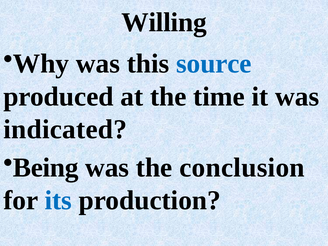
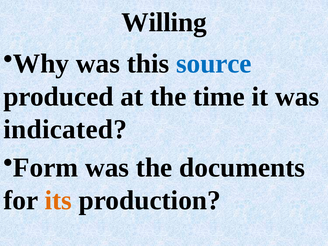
Being: Being -> Form
conclusion: conclusion -> documents
its colour: blue -> orange
